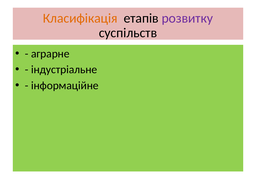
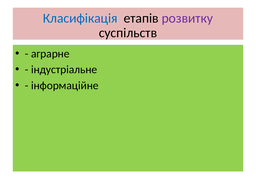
Класифікація colour: orange -> blue
